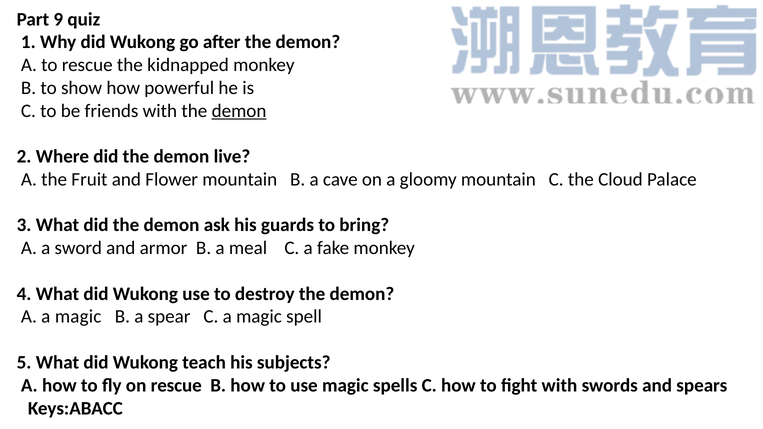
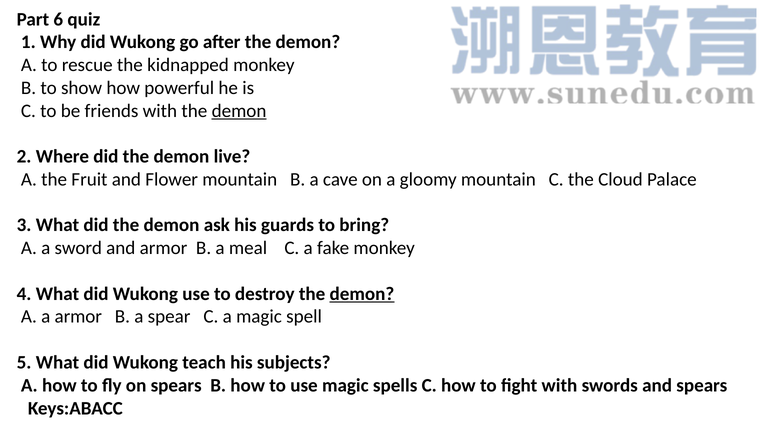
9: 9 -> 6
demon at (362, 294) underline: none -> present
A a magic: magic -> armor
on rescue: rescue -> spears
